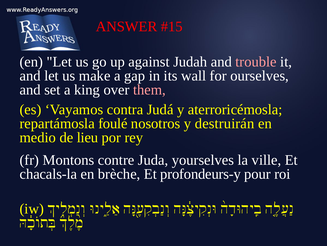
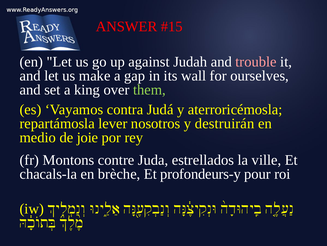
them colour: pink -> light green
foulé: foulé -> lever
lieu: lieu -> joie
yourselves: yourselves -> estrellados
